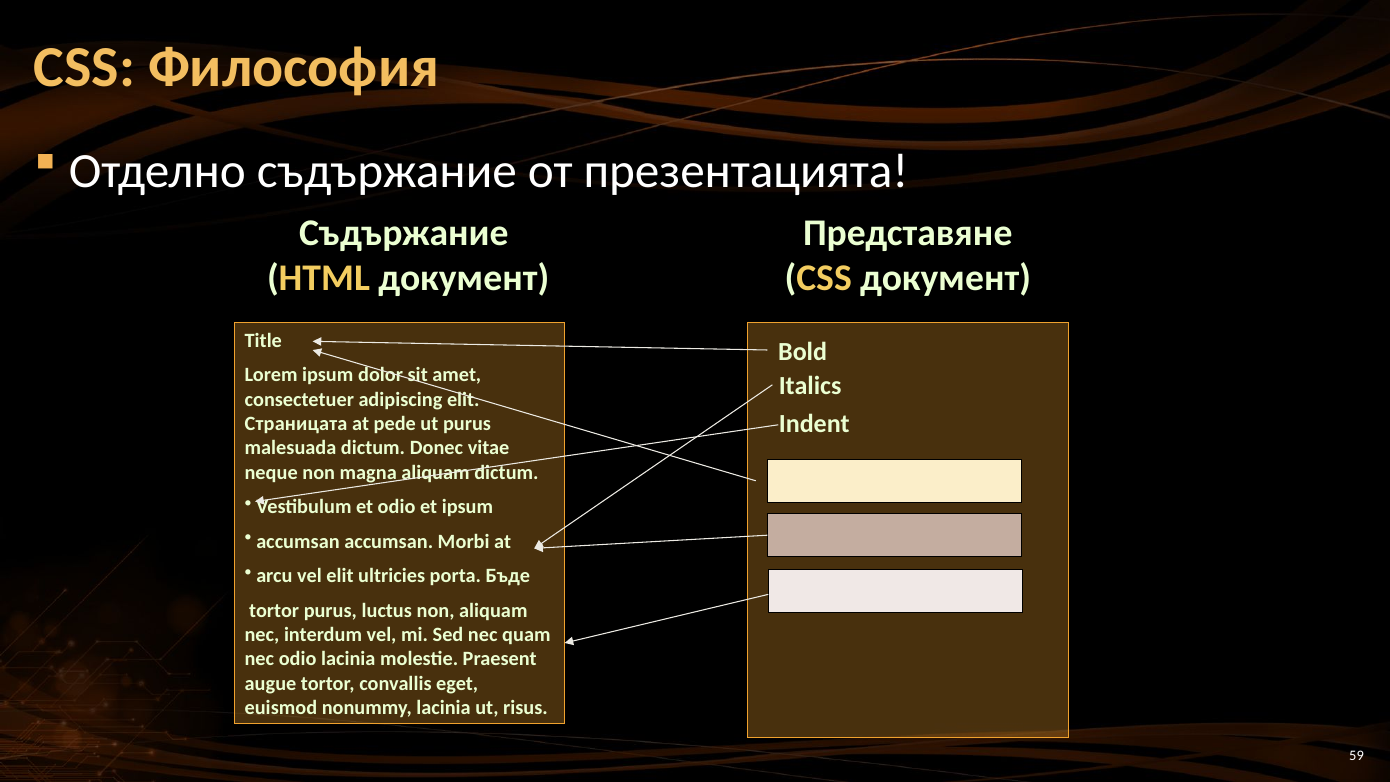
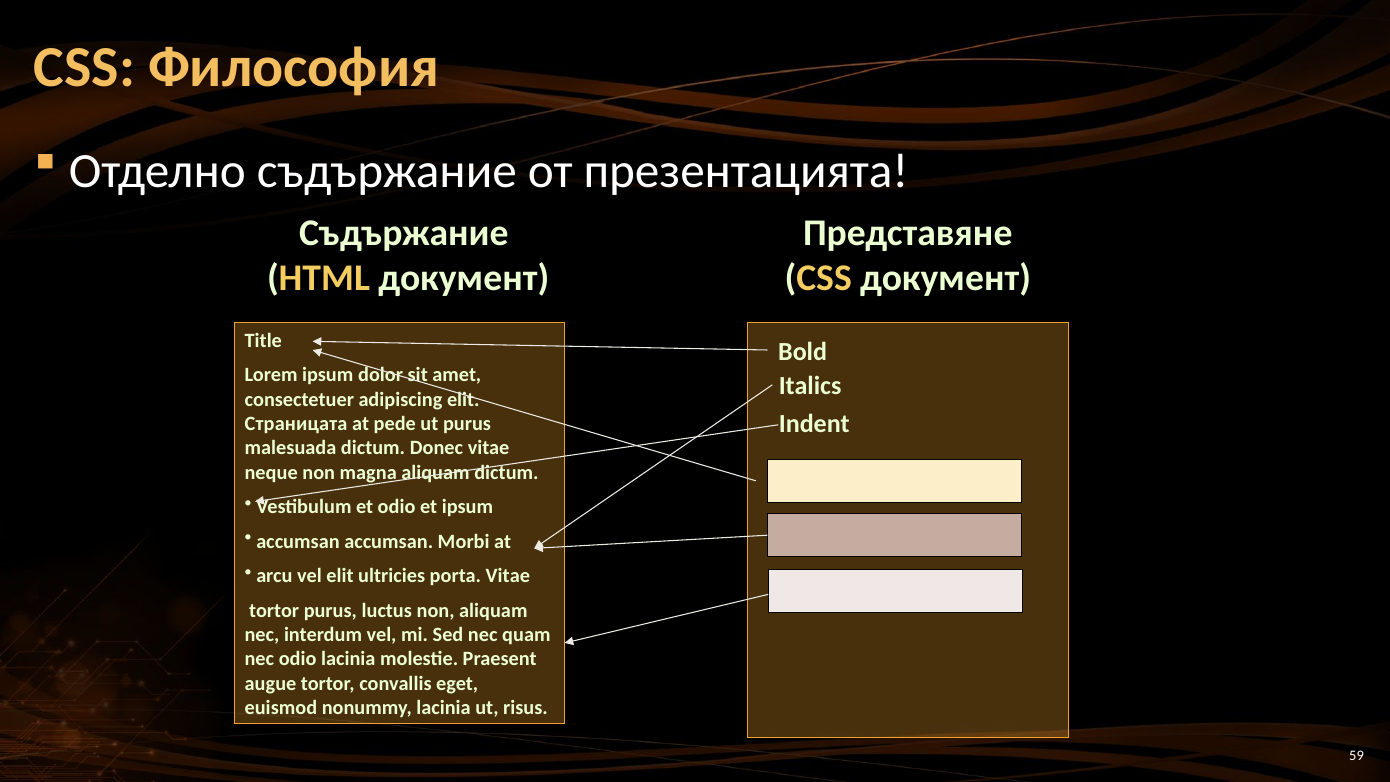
porta Бъде: Бъде -> Vitae
